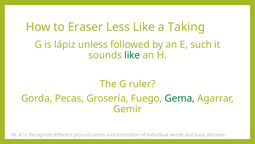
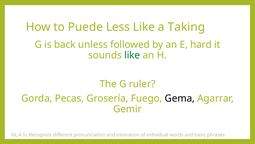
Eraser: Eraser -> Puede
lápiz: lápiz -> back
such: such -> hard
Gema colour: green -> black
